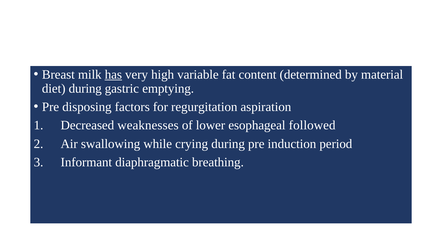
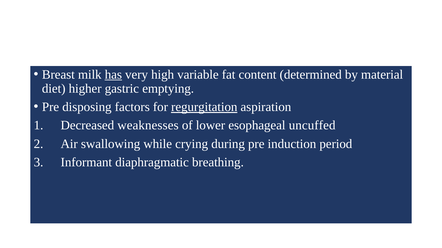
diet during: during -> higher
regurgitation underline: none -> present
followed: followed -> uncuffed
